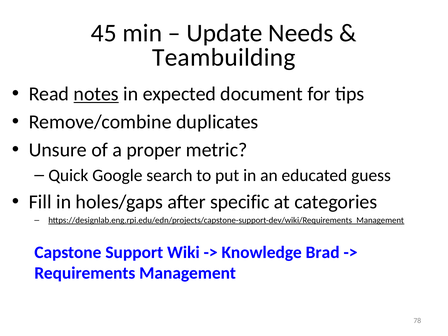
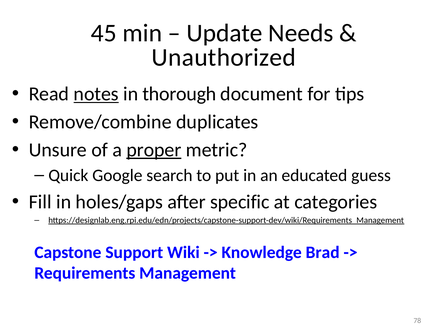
Teambuilding: Teambuilding -> Unauthorized
expected: expected -> thorough
proper underline: none -> present
